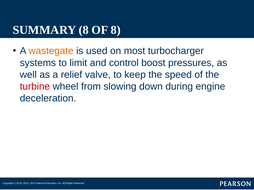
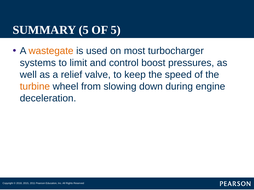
SUMMARY 8: 8 -> 5
OF 8: 8 -> 5
turbine colour: red -> orange
